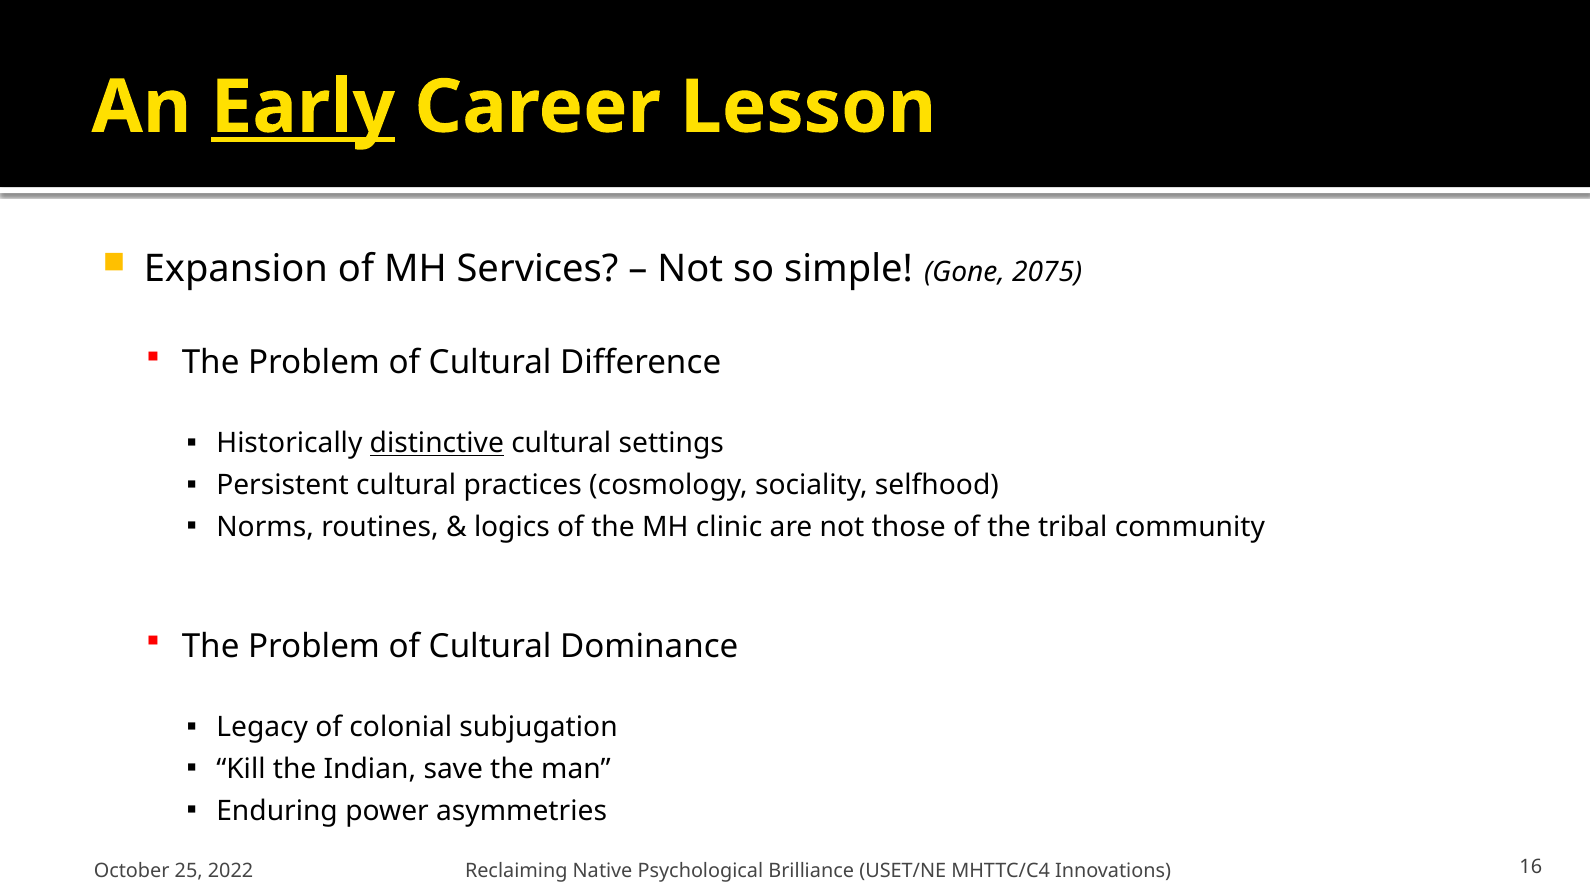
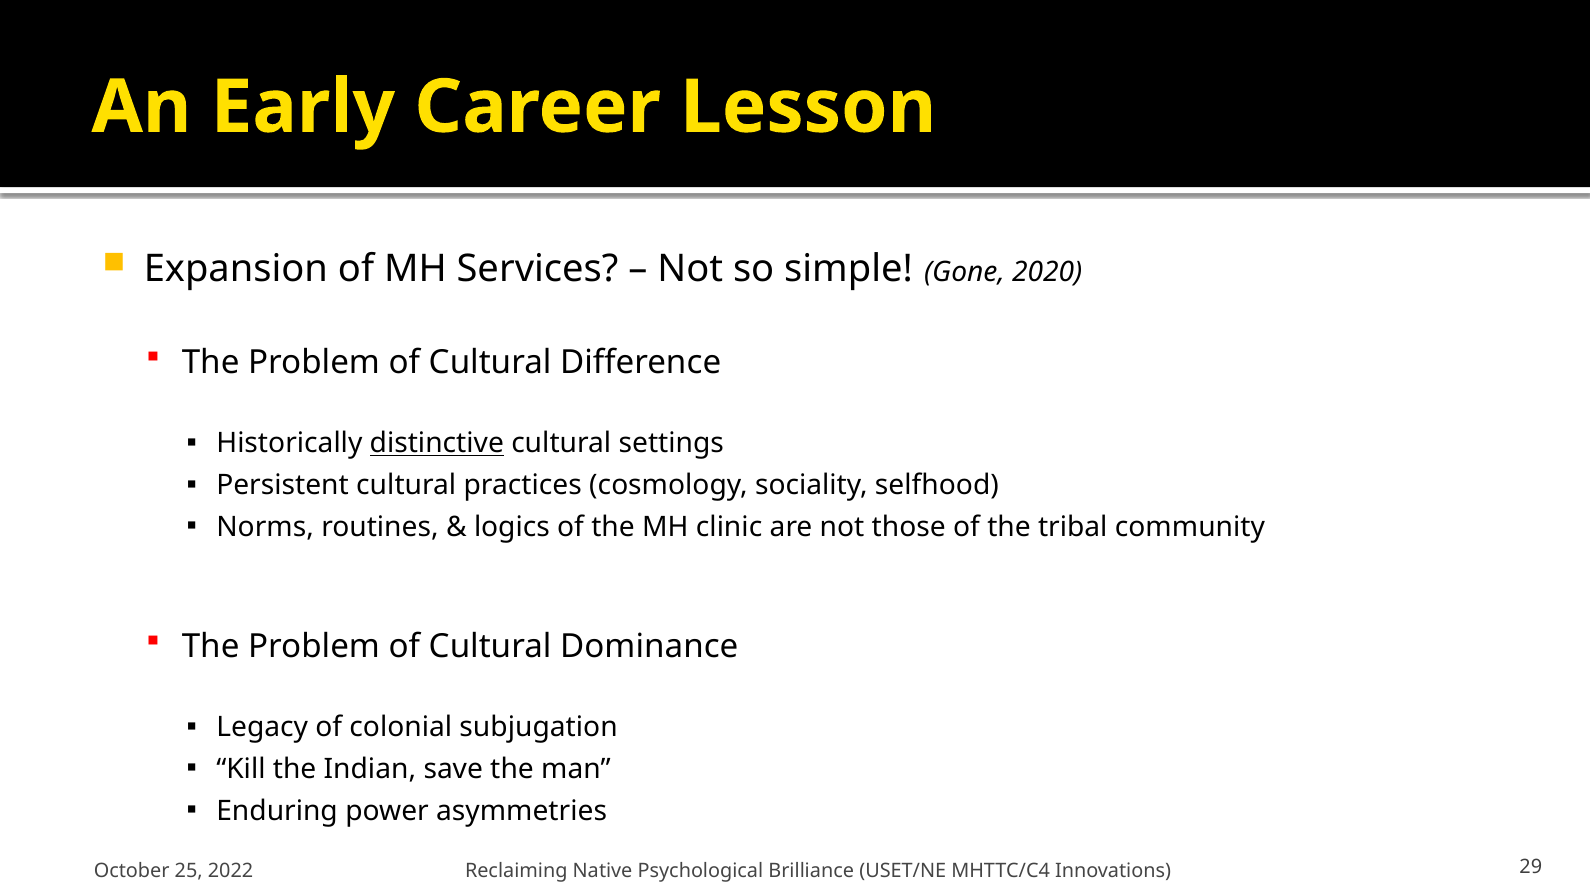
Early underline: present -> none
2075: 2075 -> 2020
16: 16 -> 29
